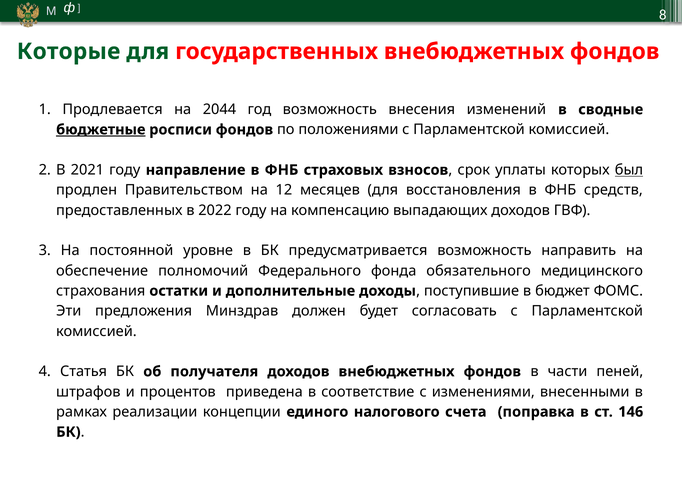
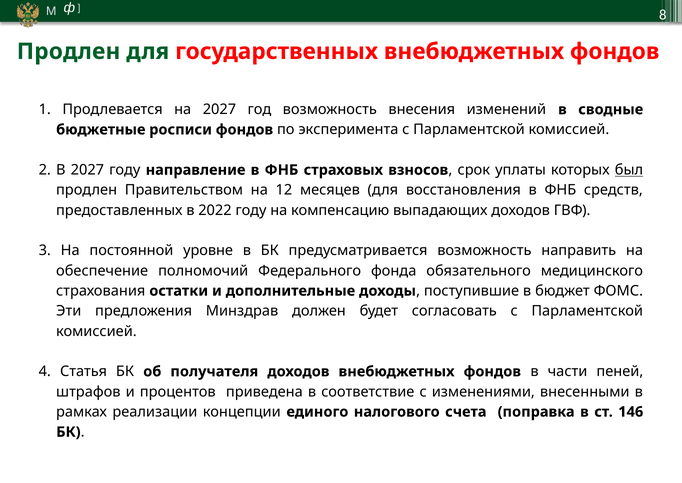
Которые at (69, 51): Которые -> Продлен
на 2044: 2044 -> 2027
бюджетные underline: present -> none
положениями: положениями -> эксперимента
В 2021: 2021 -> 2027
